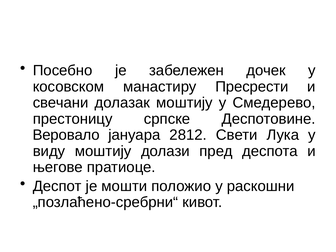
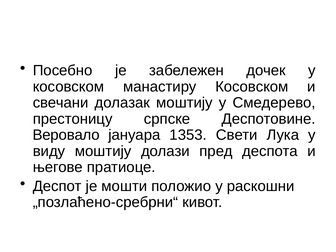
манастиру Пресрести: Пресрести -> Косовском
2812: 2812 -> 1353
